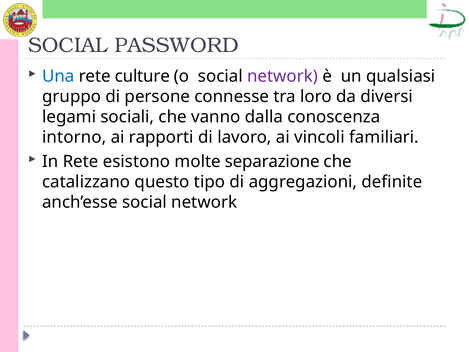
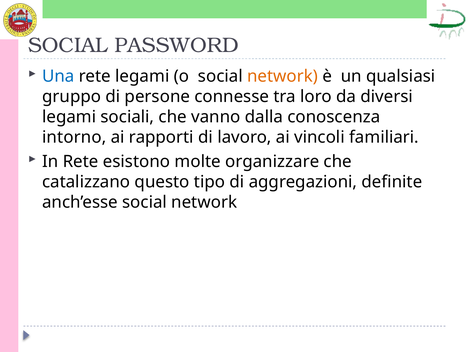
rete culture: culture -> legami
network at (283, 76) colour: purple -> orange
separazione: separazione -> organizzare
